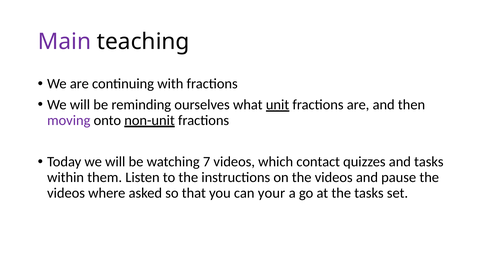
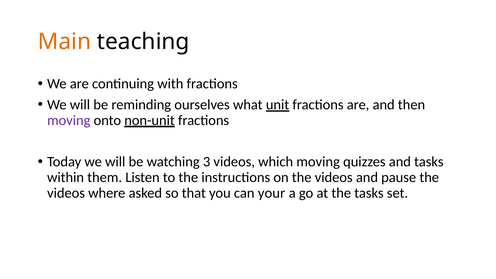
Main colour: purple -> orange
7: 7 -> 3
which contact: contact -> moving
